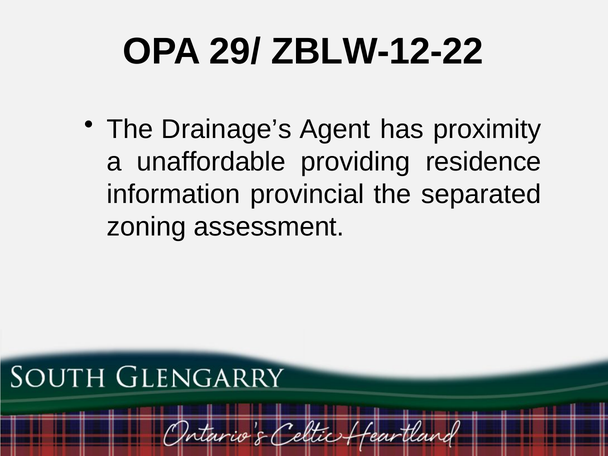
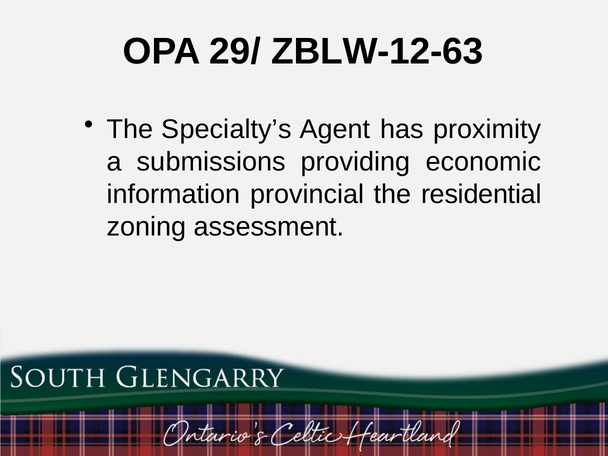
ZBLW-12-22: ZBLW-12-22 -> ZBLW-12-63
Drainage’s: Drainage’s -> Specialty’s
unaffordable: unaffordable -> submissions
residence: residence -> economic
separated: separated -> residential
